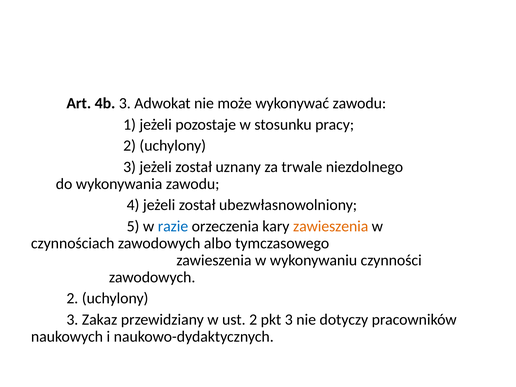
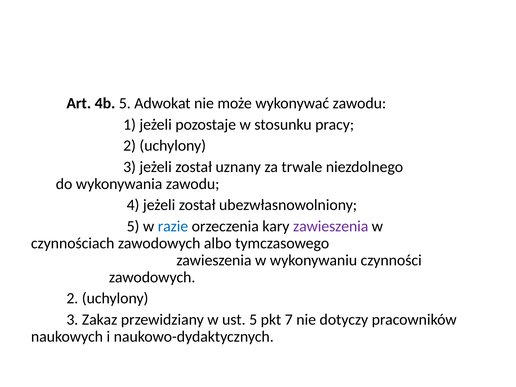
4b 3: 3 -> 5
zawieszenia at (331, 226) colour: orange -> purple
ust 2: 2 -> 5
pkt 3: 3 -> 7
